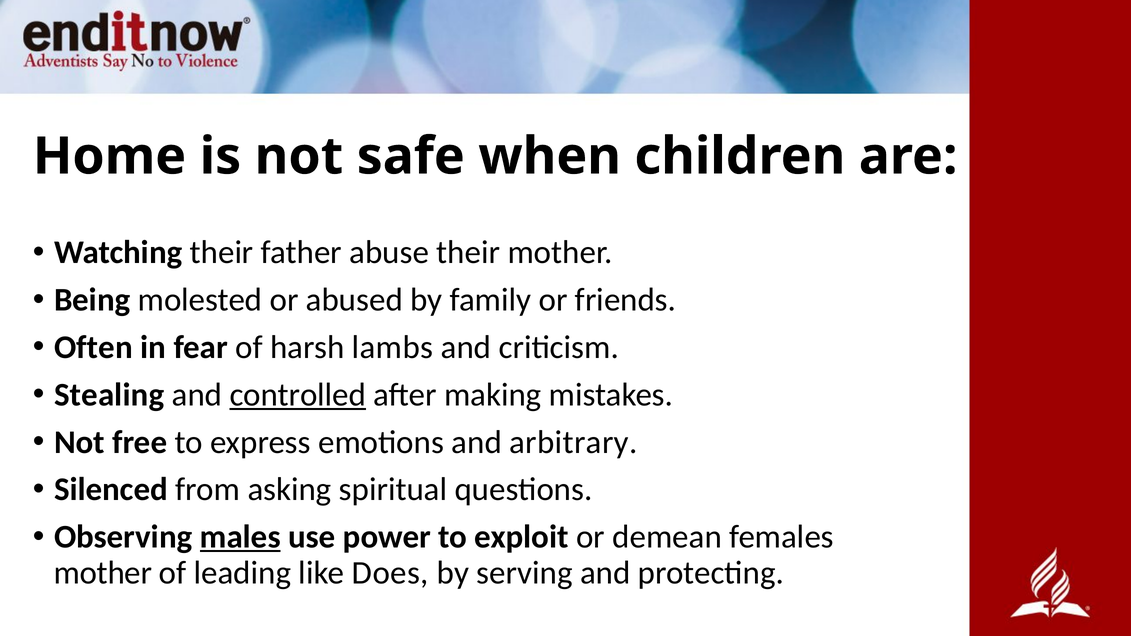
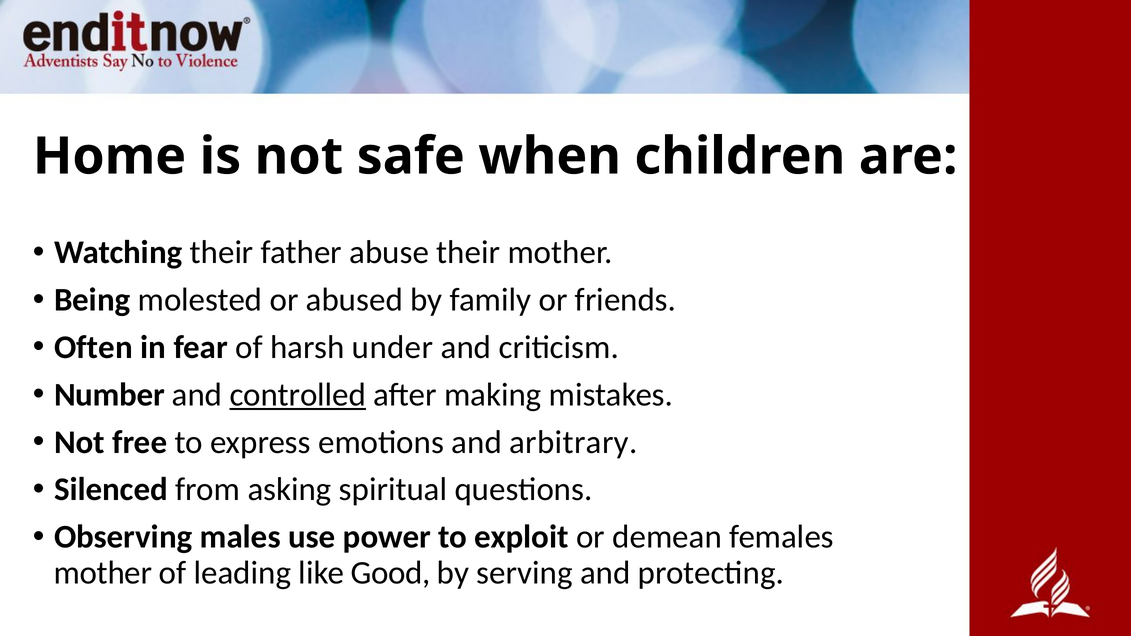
lambs: lambs -> under
Stealing: Stealing -> Number
males underline: present -> none
Does: Does -> Good
